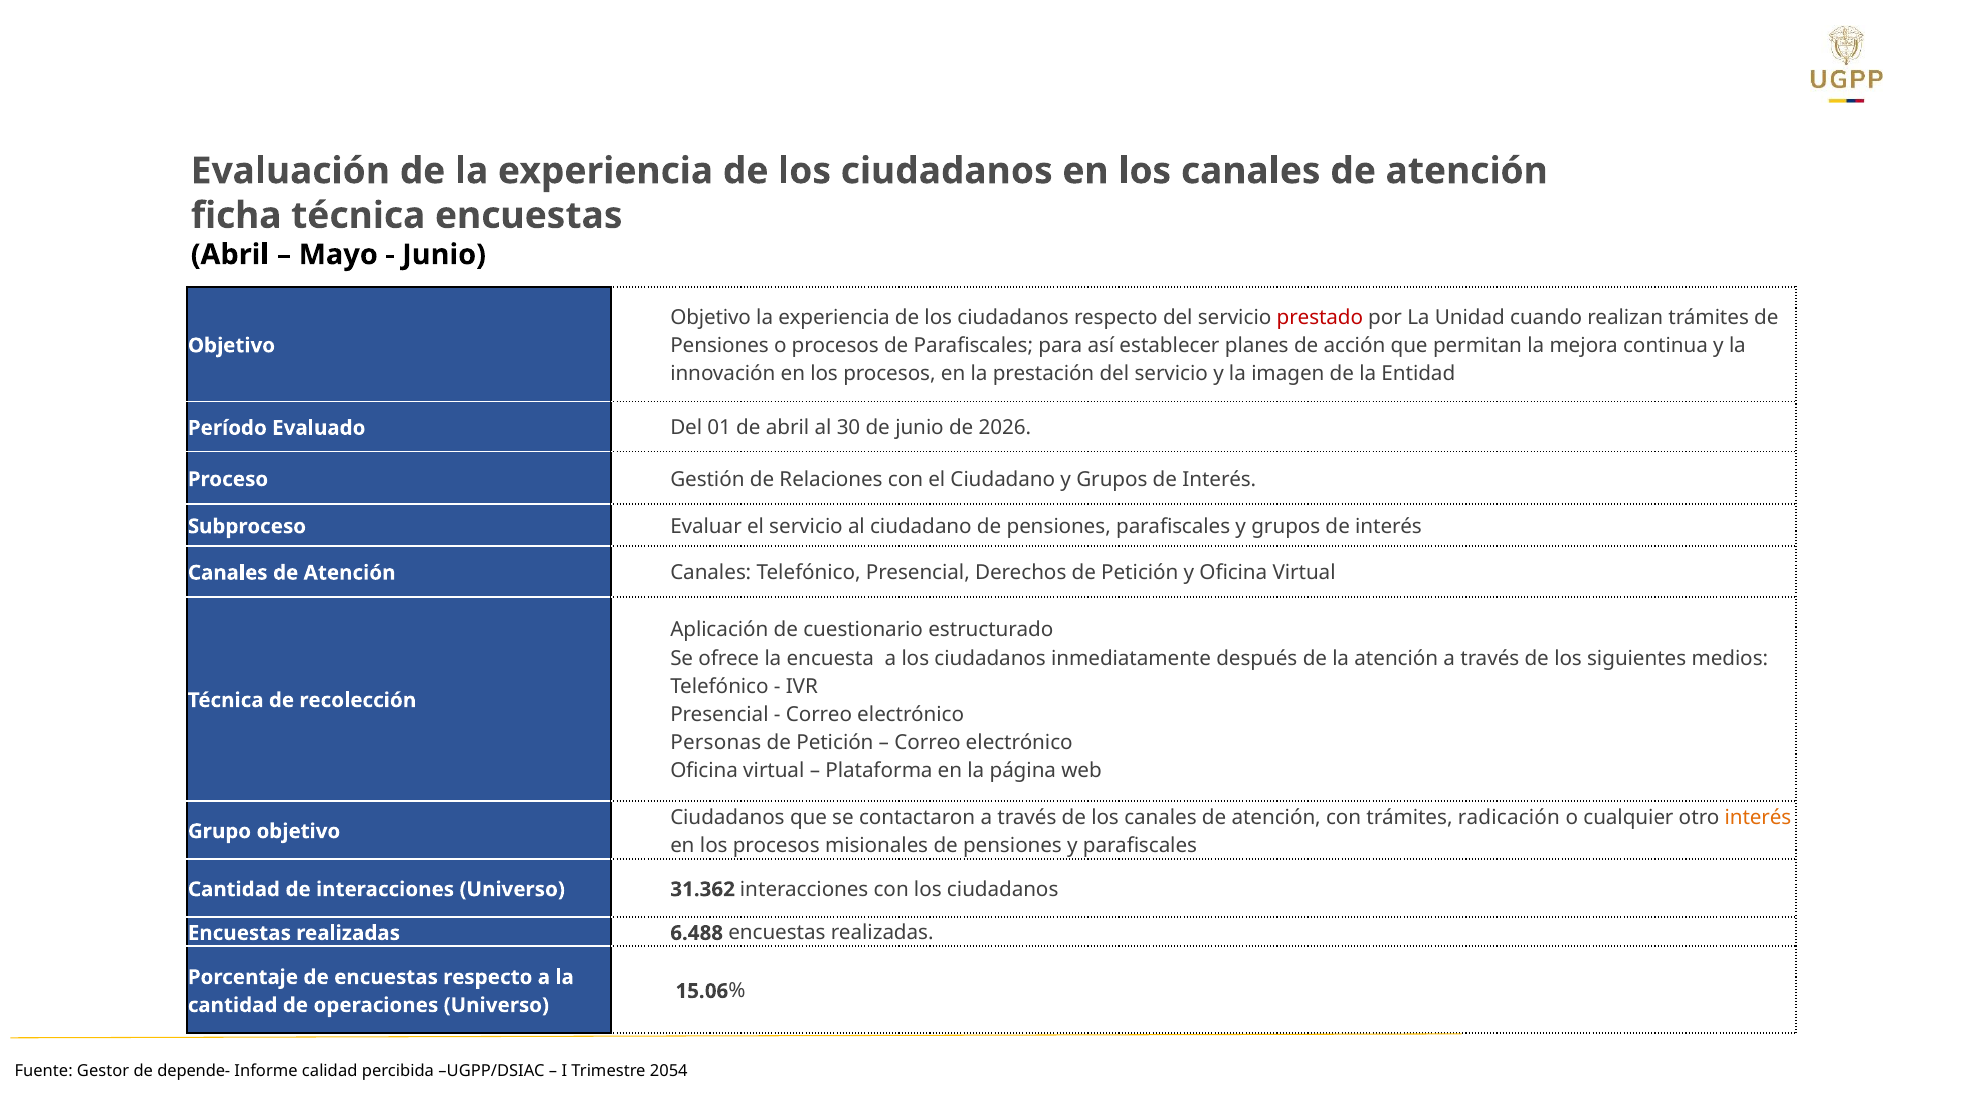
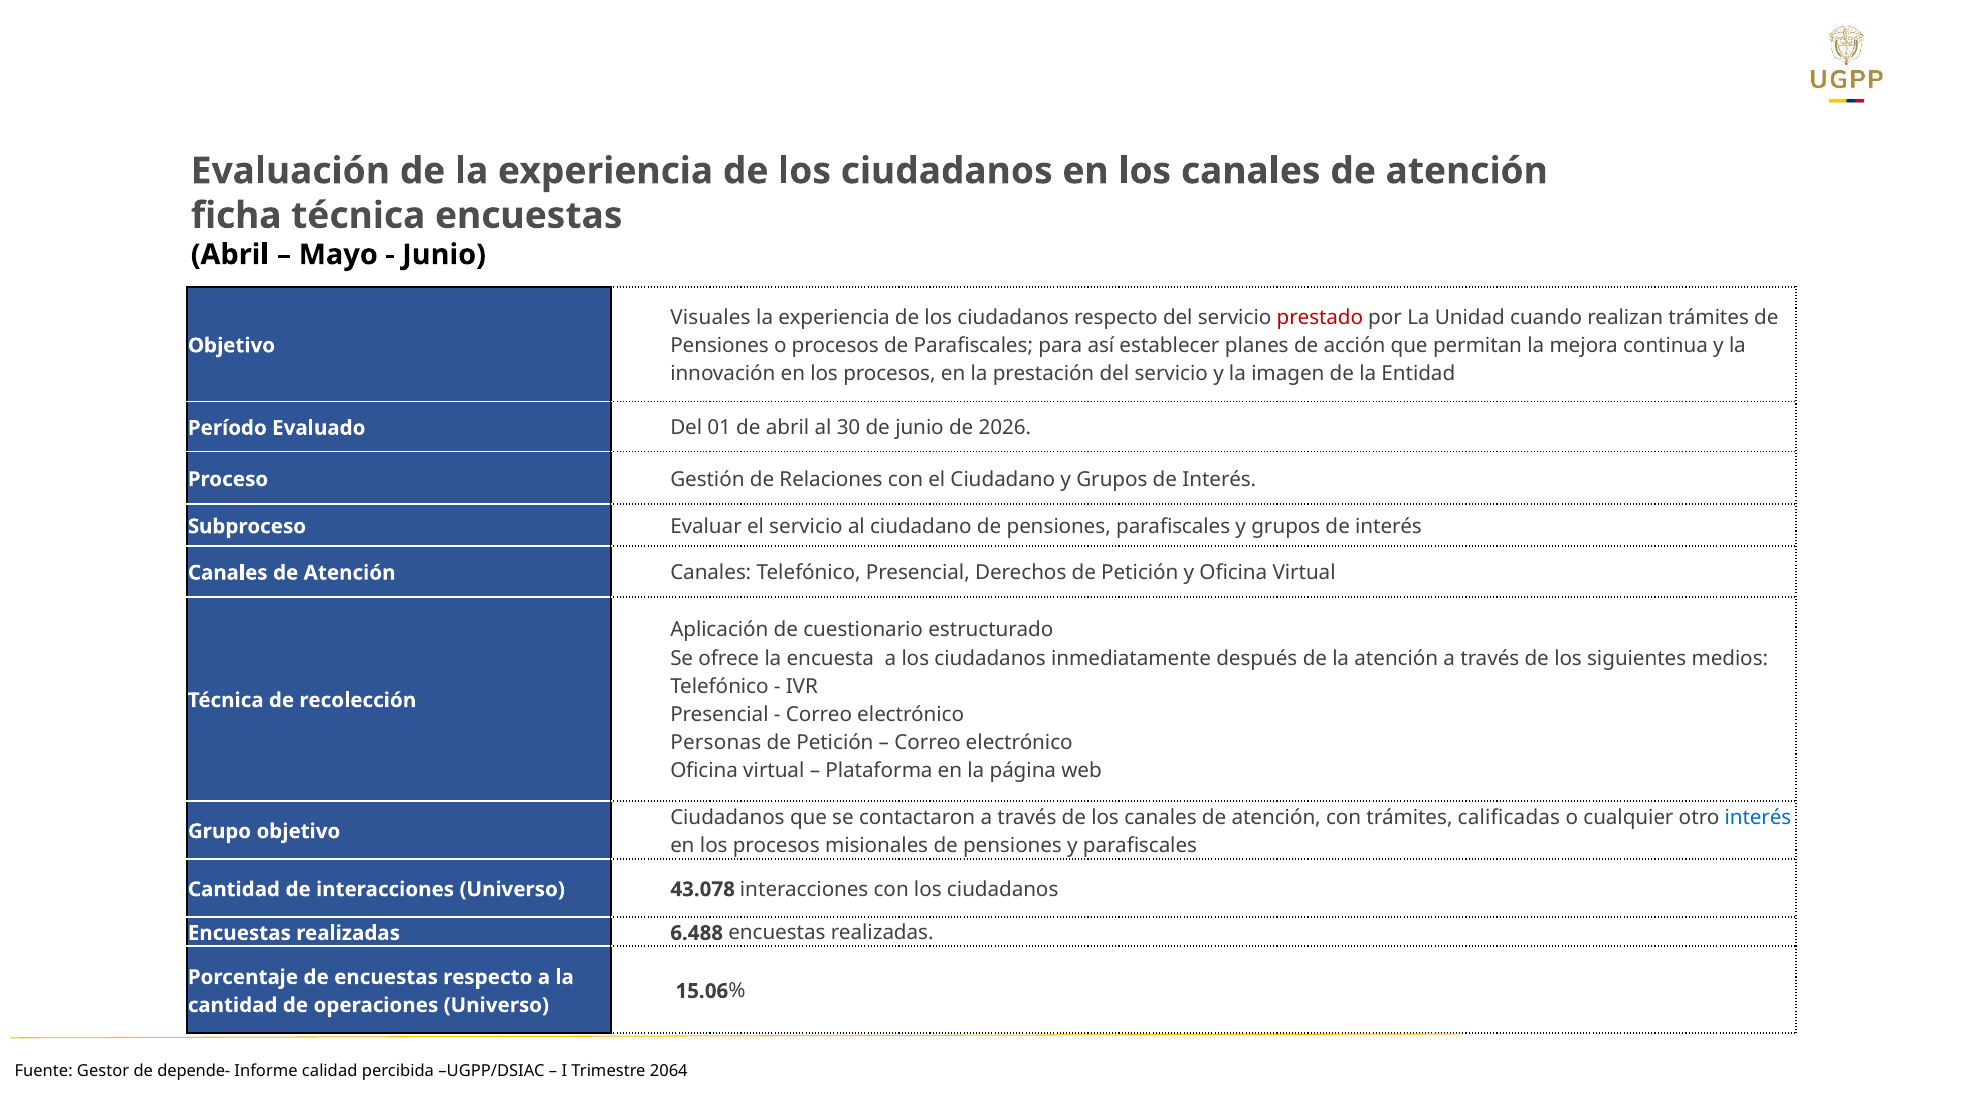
Objetivo at (711, 318): Objetivo -> Visuales
radicación: radicación -> calificadas
interés at (1758, 818) colour: orange -> blue
31.362: 31.362 -> 43.078
2054: 2054 -> 2064
